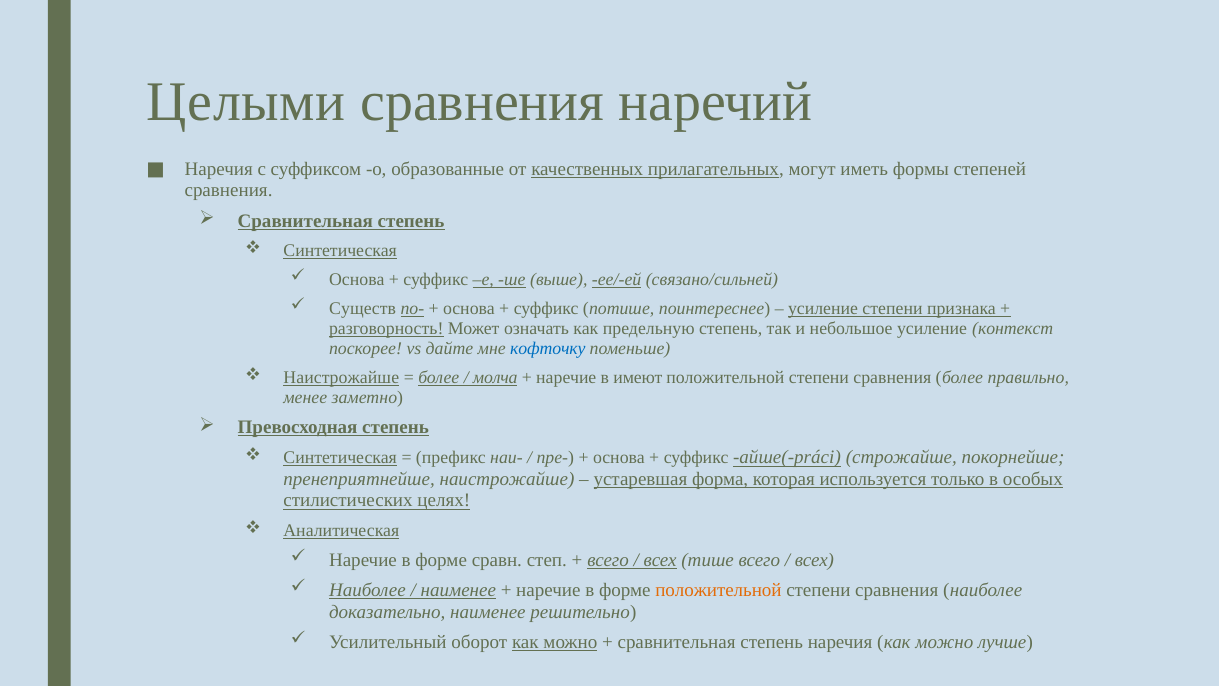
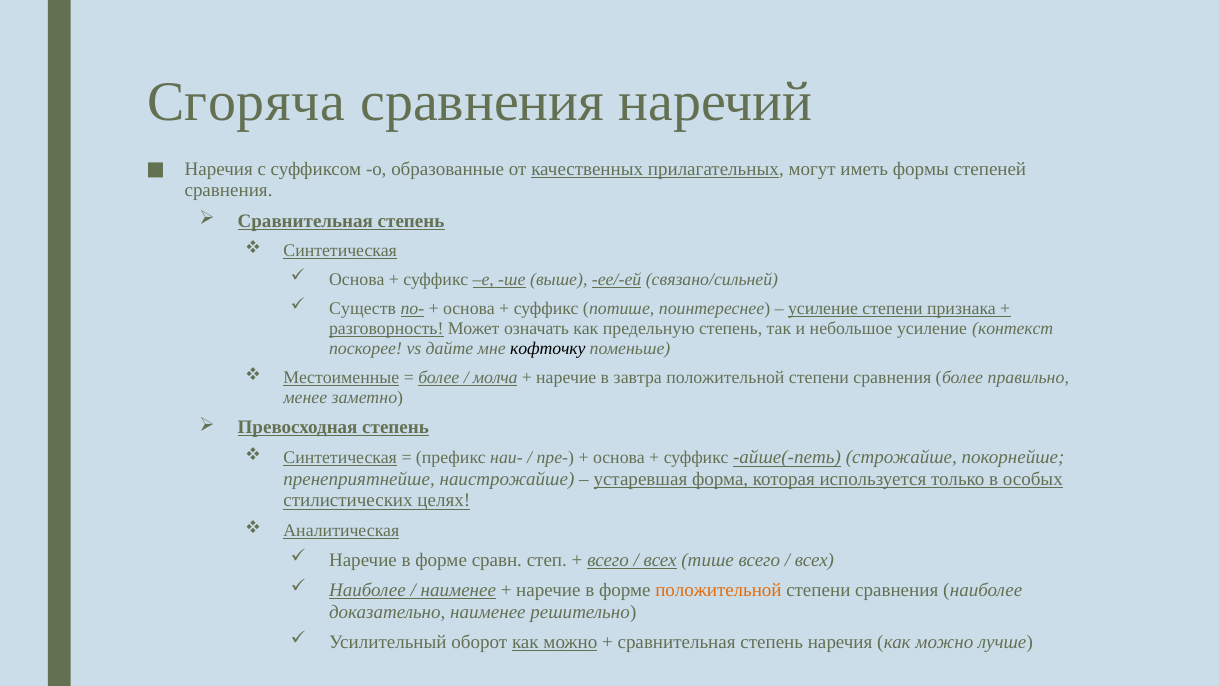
Целыми: Целыми -> Сгоряча
кофточку colour: blue -> black
Наистрожайше at (341, 377): Наистрожайше -> Местоименные
имеют: имеют -> завтра
айше(-práci: айше(-práci -> айше(-петь
